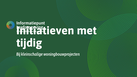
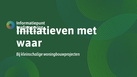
tijdig: tijdig -> waar
